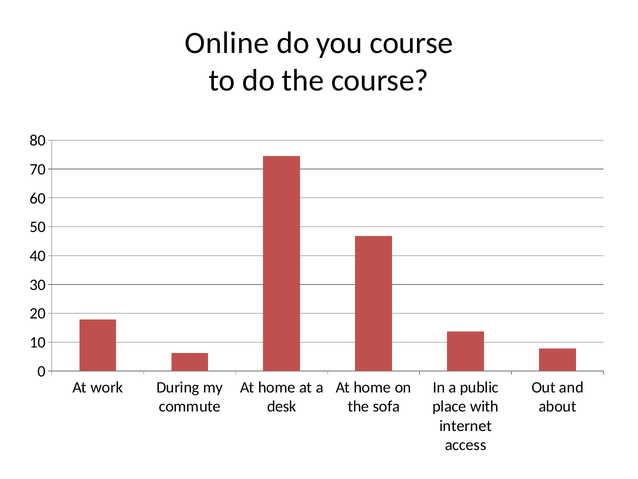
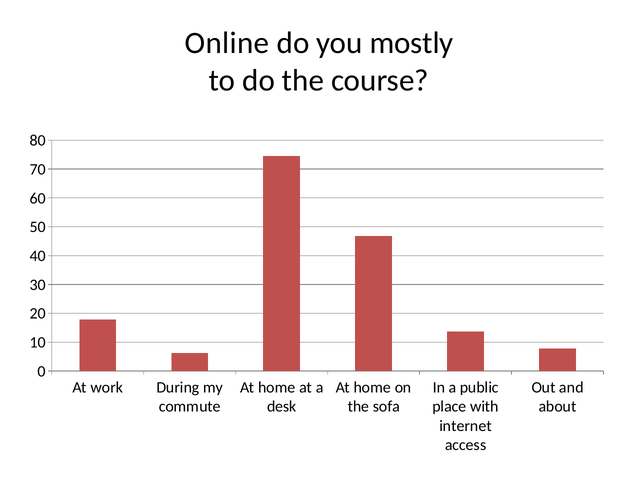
you course: course -> mostly
